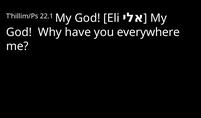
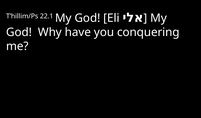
everywhere: everywhere -> conquering
